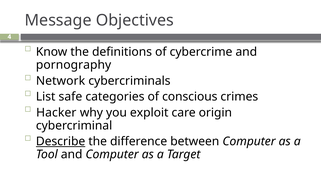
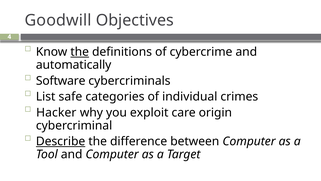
Message: Message -> Goodwill
the at (80, 52) underline: none -> present
pornography: pornography -> automatically
Network: Network -> Software
conscious: conscious -> individual
